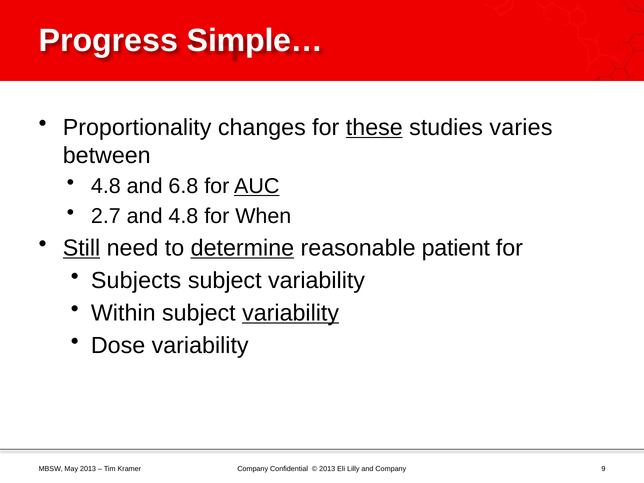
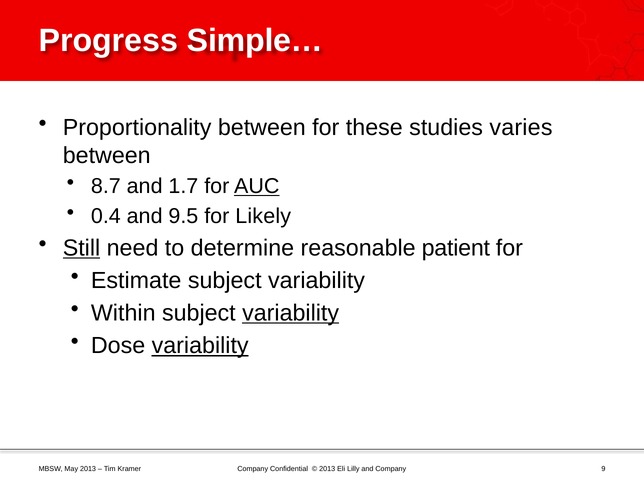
Proportionality changes: changes -> between
these underline: present -> none
4.8 at (106, 186): 4.8 -> 8.7
6.8: 6.8 -> 1.7
2.7: 2.7 -> 0.4
and 4.8: 4.8 -> 9.5
When: When -> Likely
determine underline: present -> none
Subjects: Subjects -> Estimate
variability at (200, 346) underline: none -> present
